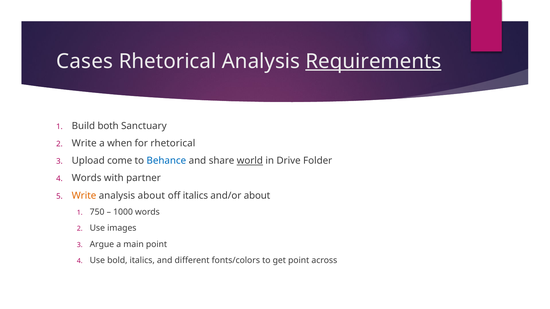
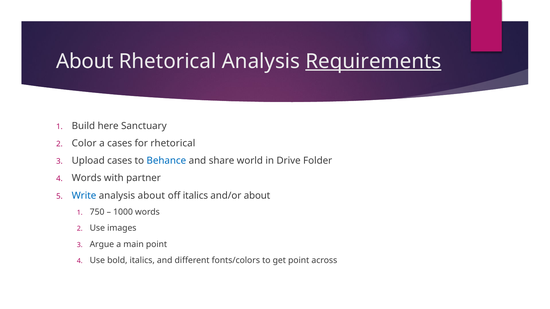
Cases at (85, 61): Cases -> About
both: both -> here
Write at (84, 143): Write -> Color
a when: when -> cases
Upload come: come -> cases
world underline: present -> none
Write at (84, 196) colour: orange -> blue
